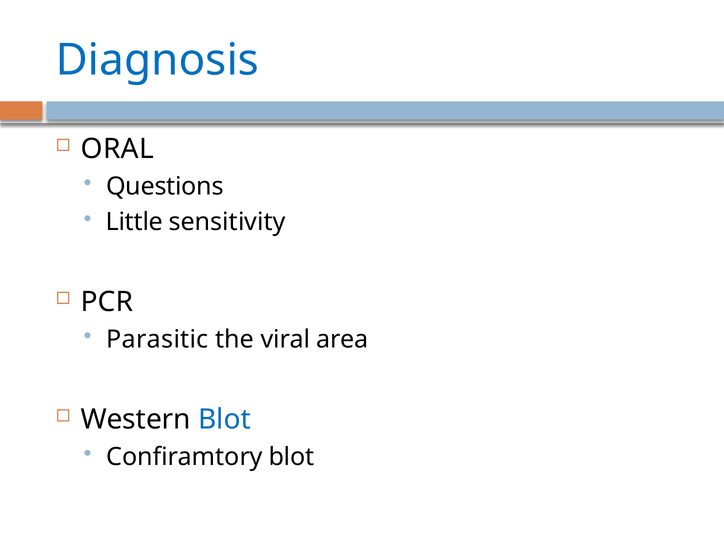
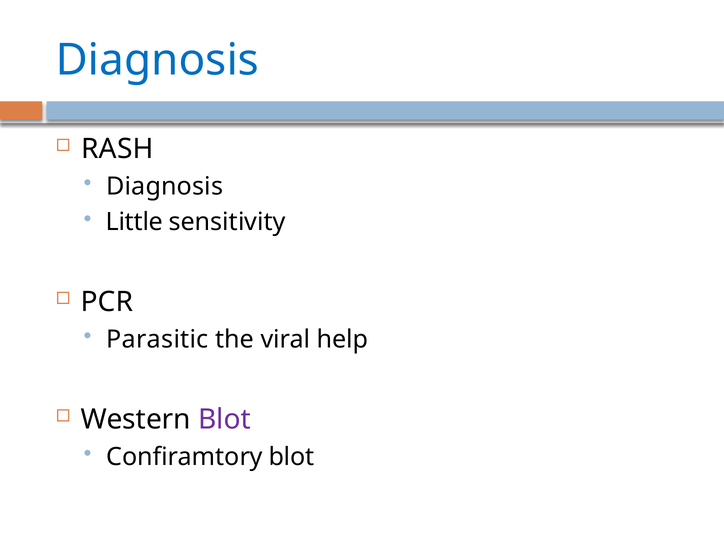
ORAL: ORAL -> RASH
Questions at (165, 186): Questions -> Diagnosis
area: area -> help
Blot at (224, 420) colour: blue -> purple
